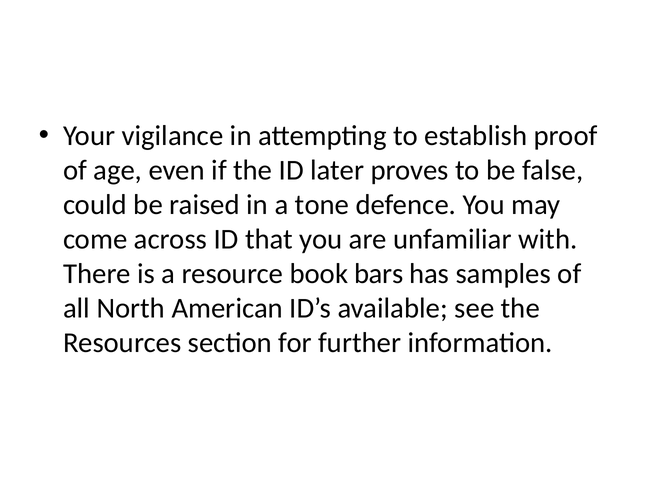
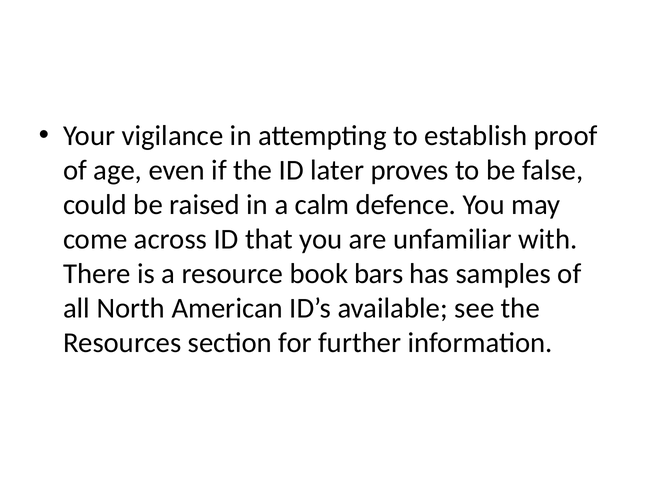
tone: tone -> calm
